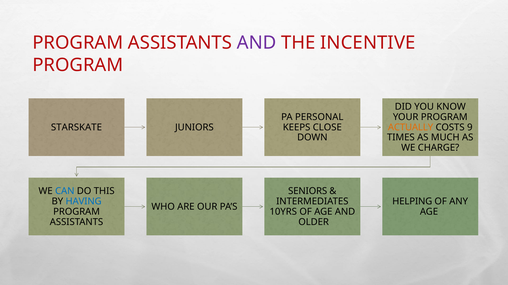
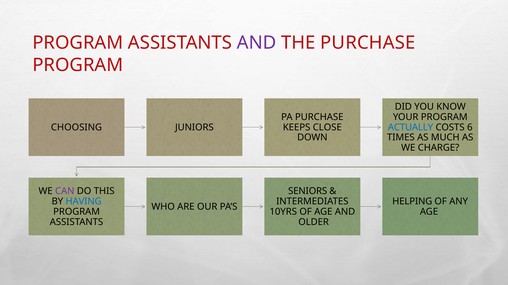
THE INCENTIVE: INCENTIVE -> PURCHASE
PA PERSONAL: PERSONAL -> PURCHASE
STARSKATE: STARSKATE -> CHOOSING
ACTUALLY colour: orange -> blue
9: 9 -> 6
CAN colour: blue -> purple
